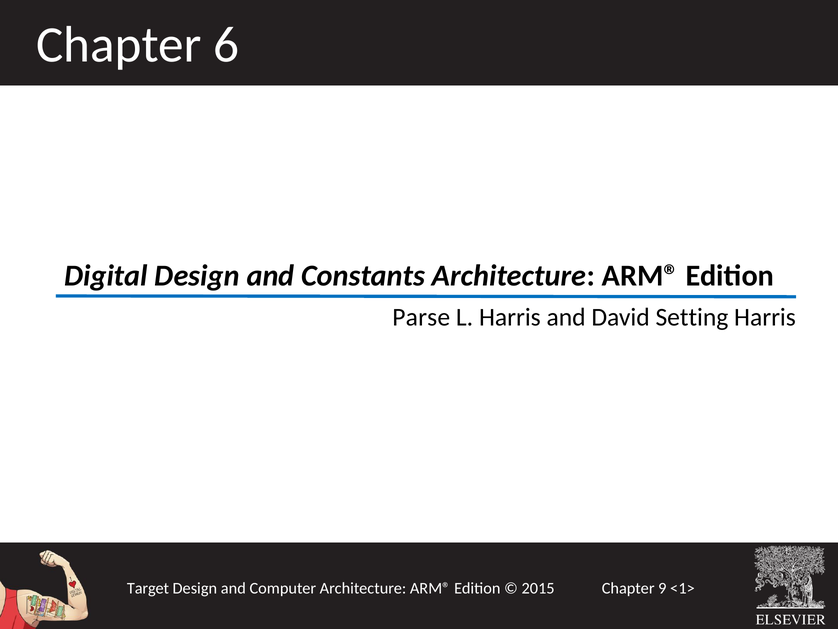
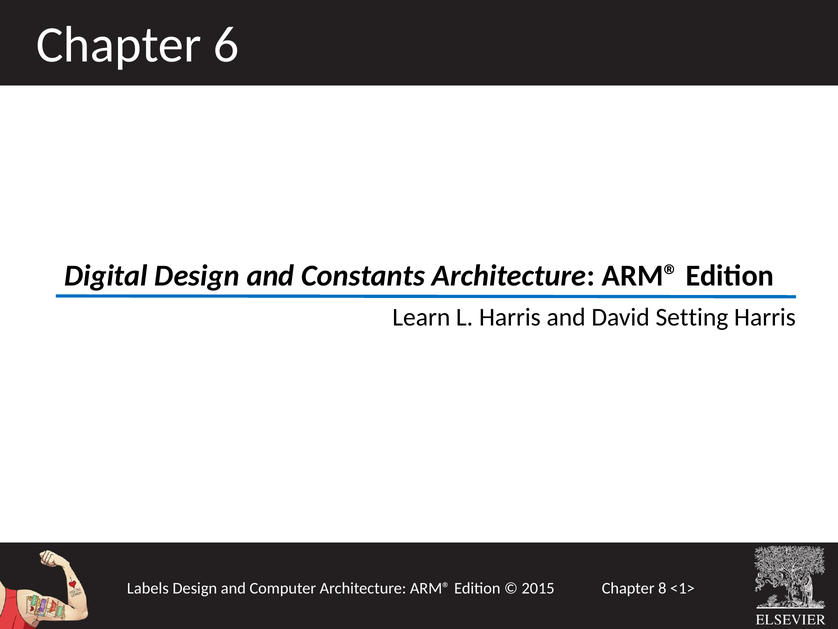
Parse: Parse -> Learn
Target: Target -> Labels
9: 9 -> 8
